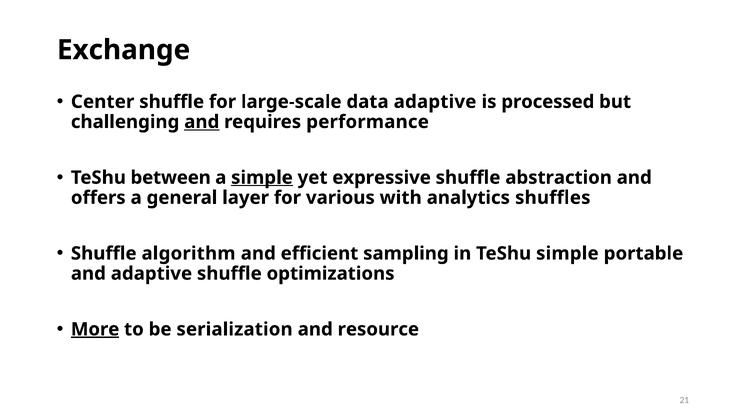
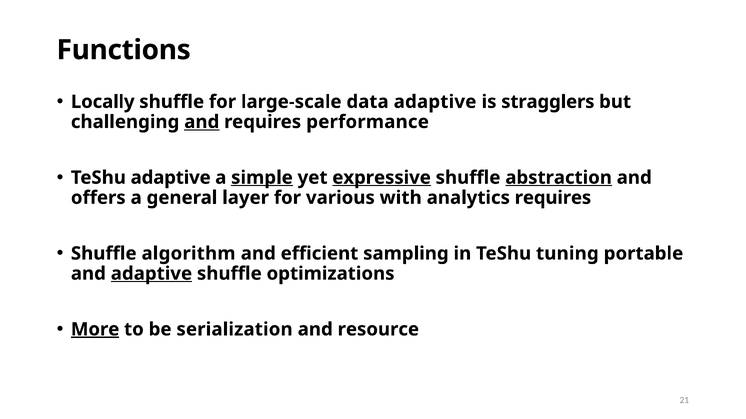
Exchange: Exchange -> Functions
Center: Center -> Locally
processed: processed -> stragglers
TeShu between: between -> adaptive
expressive underline: none -> present
abstraction underline: none -> present
analytics shuffles: shuffles -> requires
TeShu simple: simple -> tuning
adaptive at (151, 274) underline: none -> present
